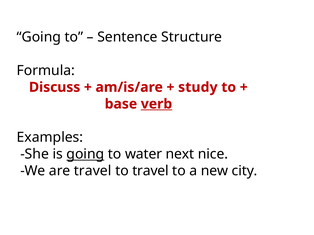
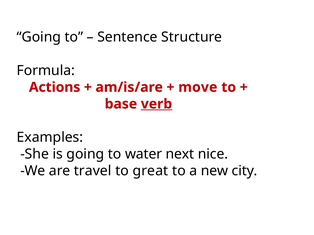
Discuss: Discuss -> Actions
study: study -> move
going at (85, 154) underline: present -> none
to travel: travel -> great
